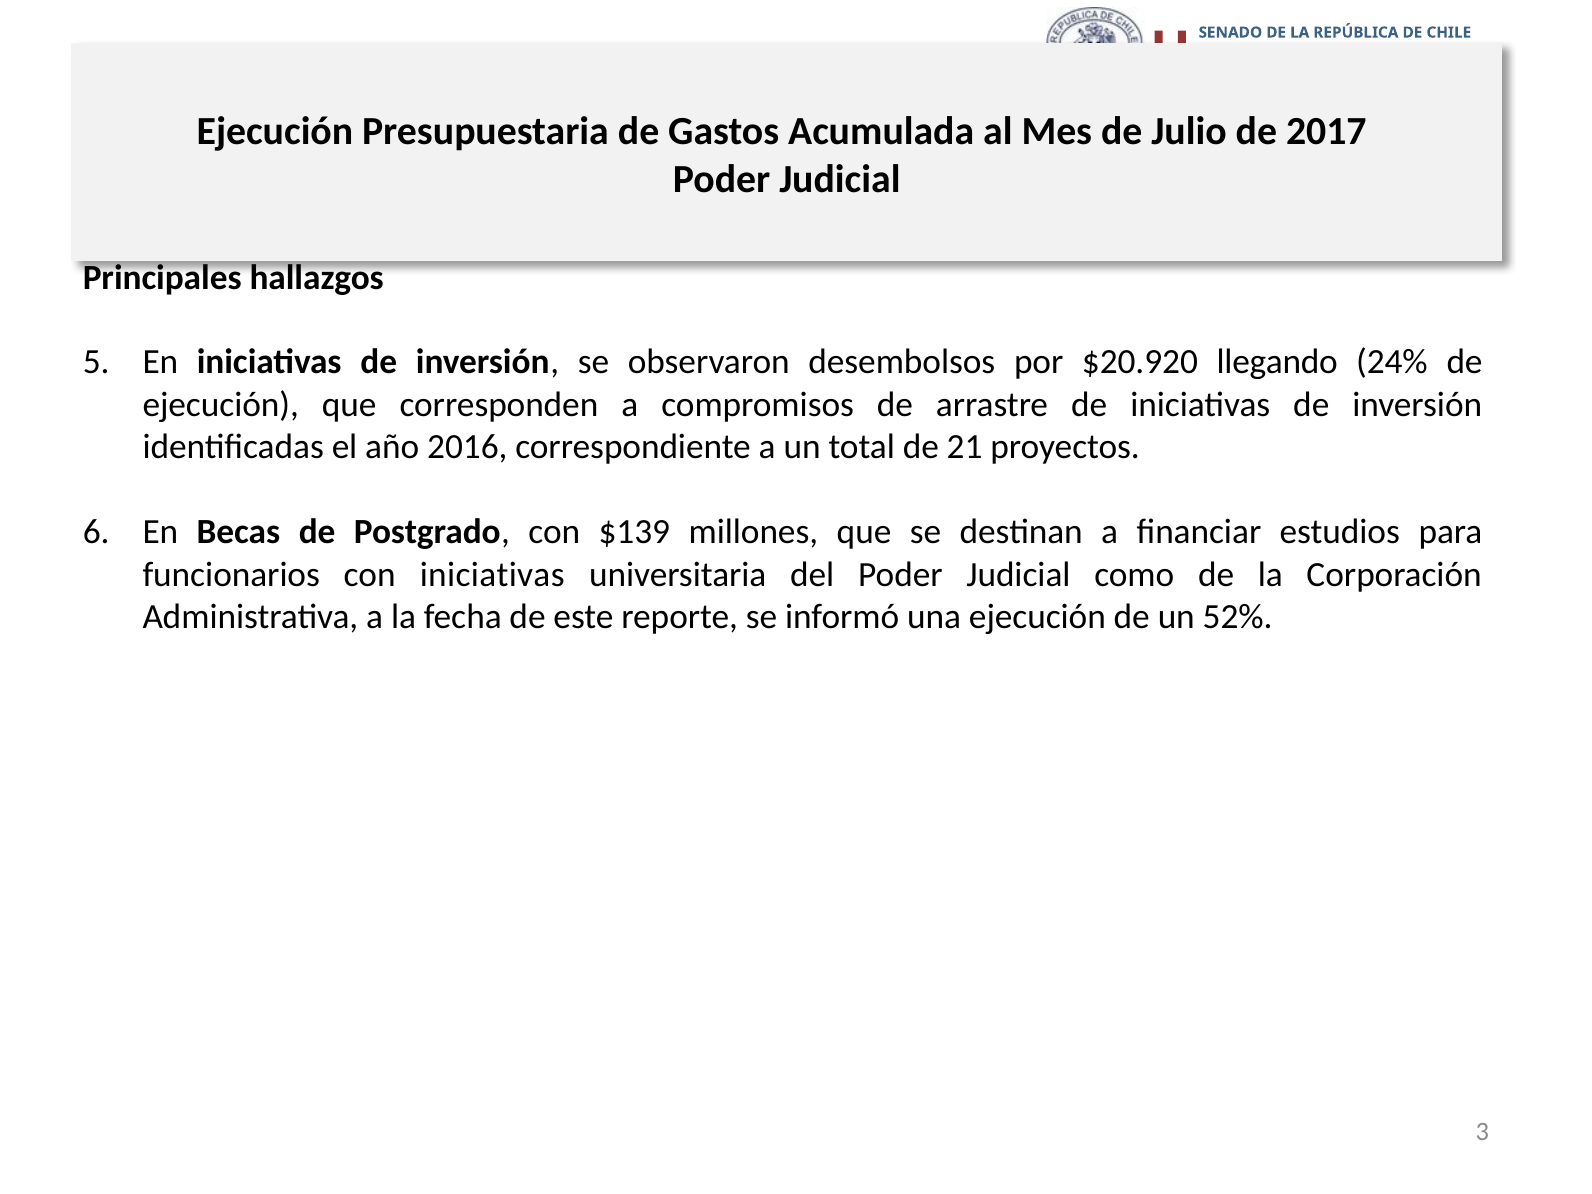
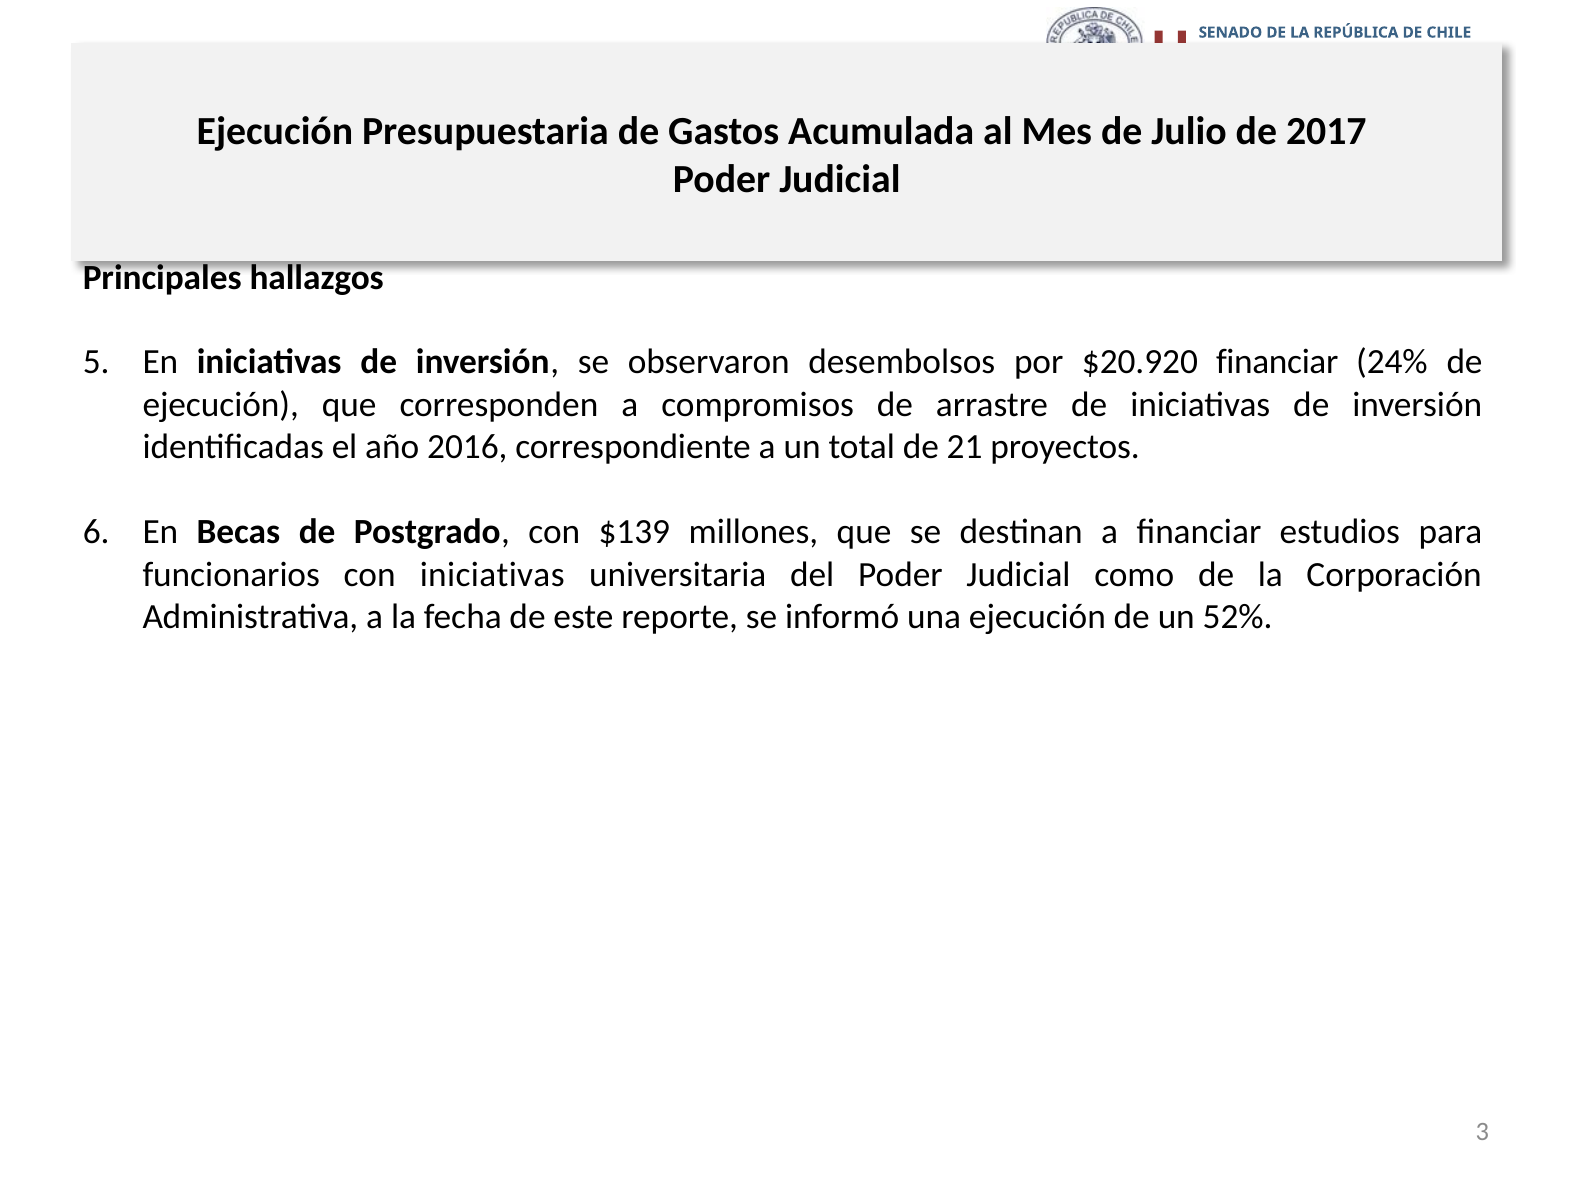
$20.920 llegando: llegando -> financiar
